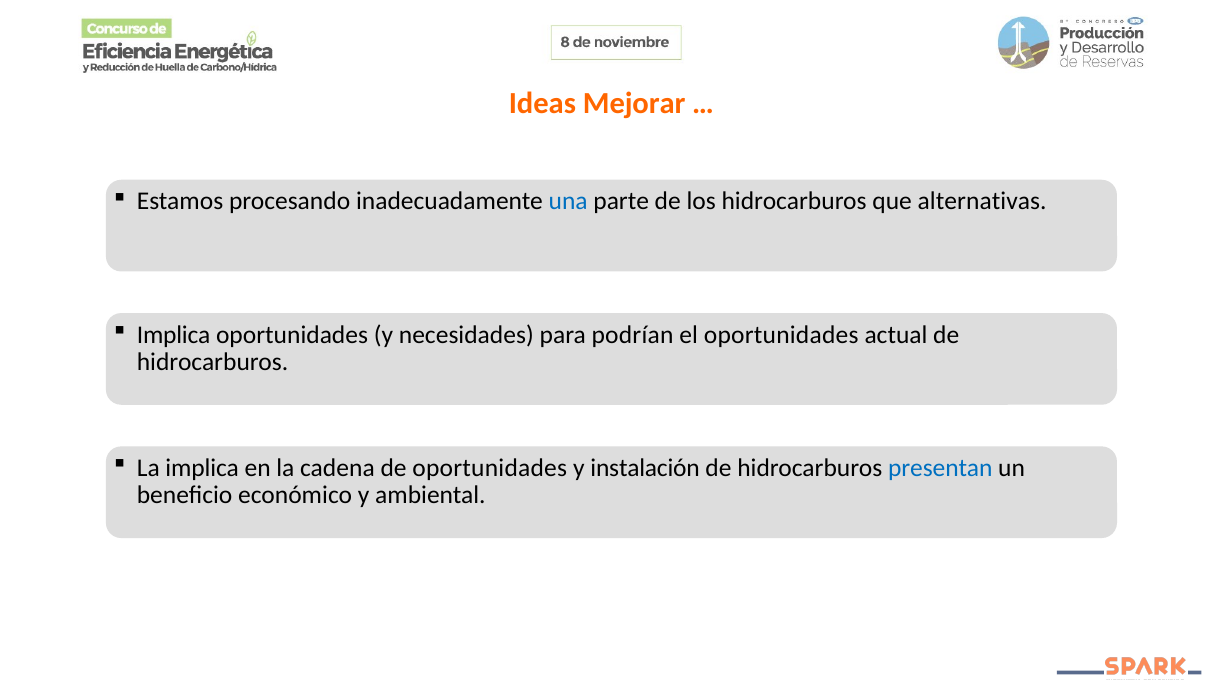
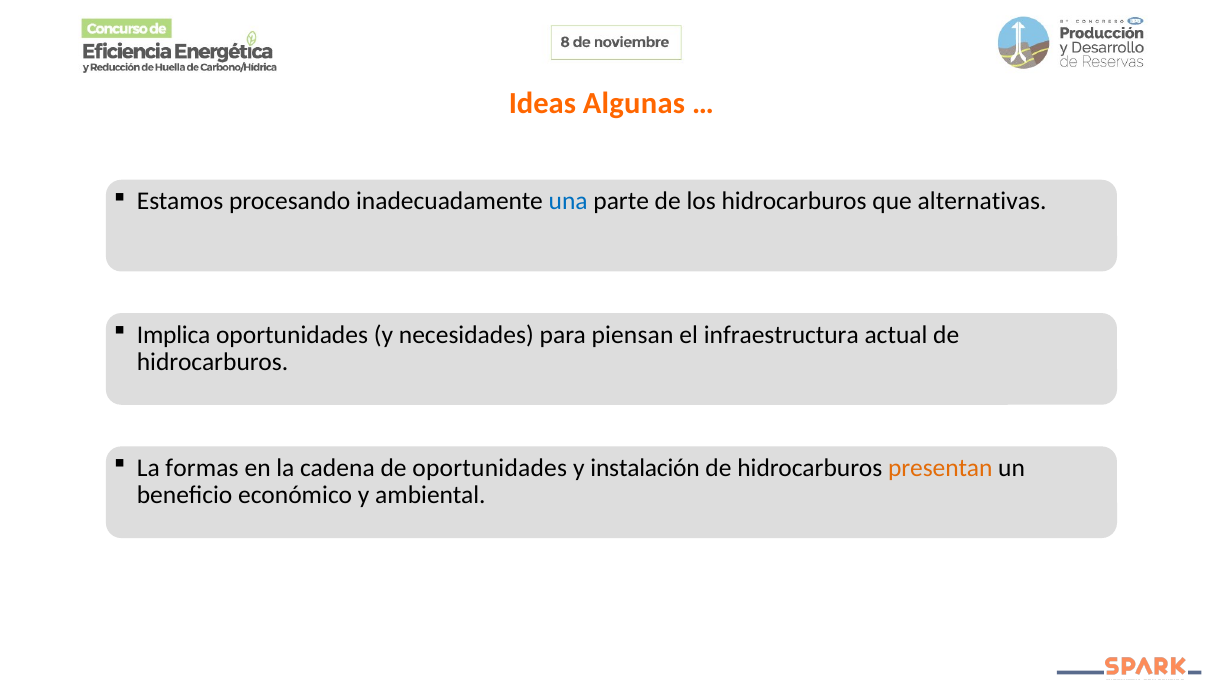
Mejorar: Mejorar -> Algunas
podrían: podrían -> piensan
el oportunidades: oportunidades -> infraestructura
La implica: implica -> formas
presentan colour: blue -> orange
